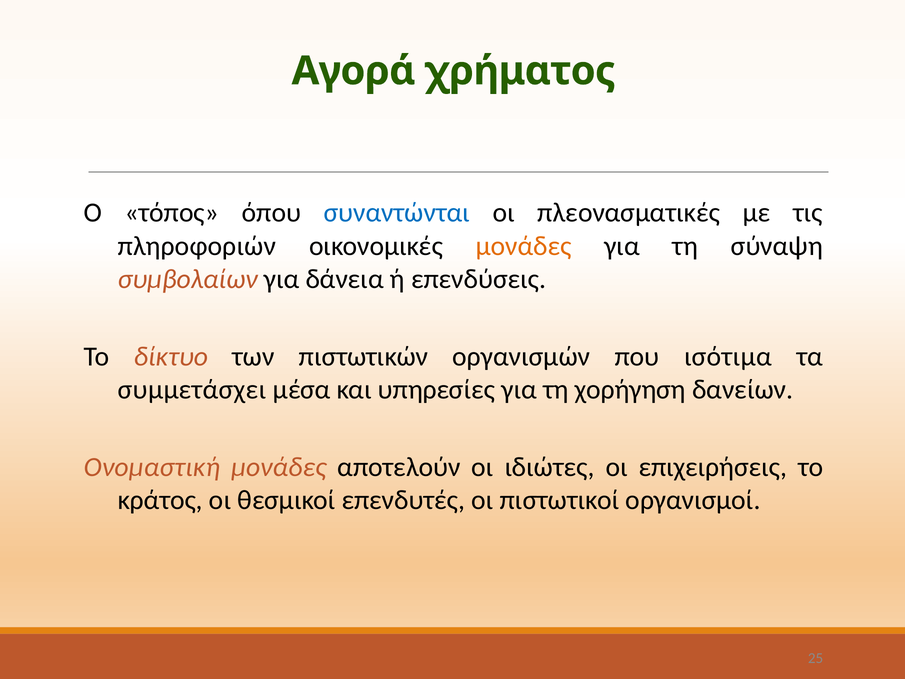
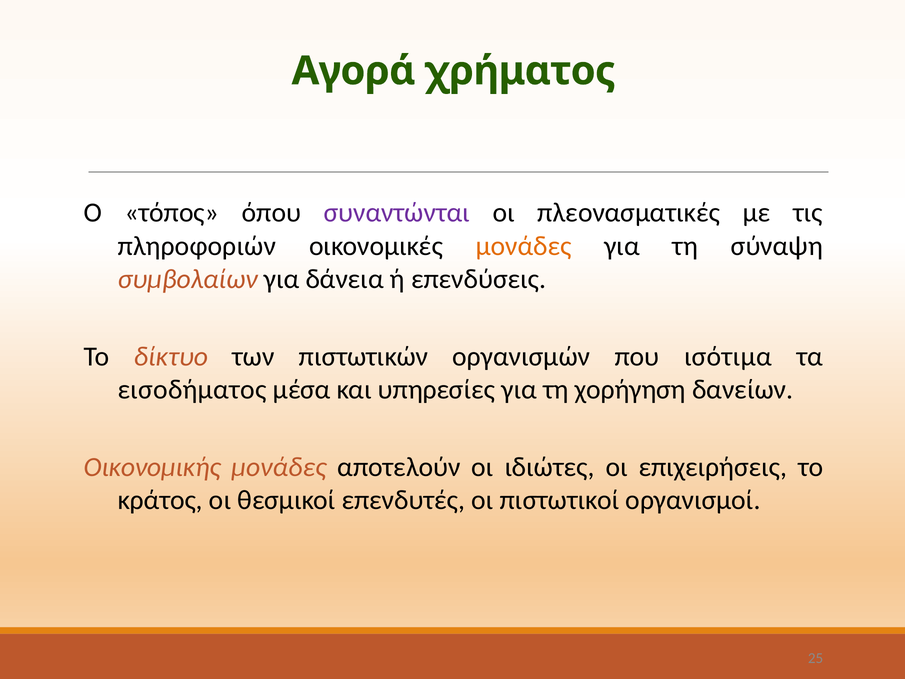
συναντώνται colour: blue -> purple
συμμετάσχει: συμμετάσχει -> εισοδήματος
Ονομαστική: Ονομαστική -> Οικονομικής
